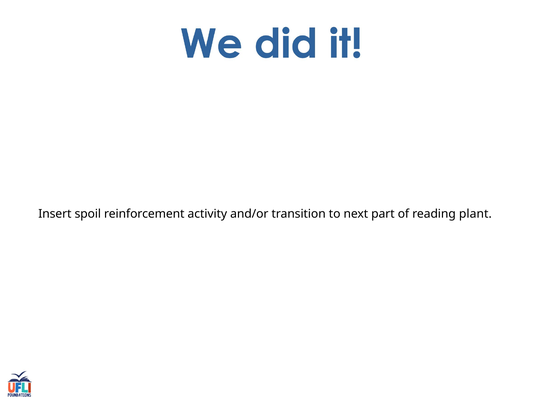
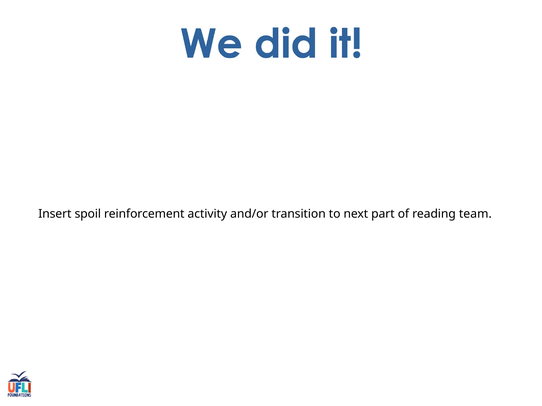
plant: plant -> team
